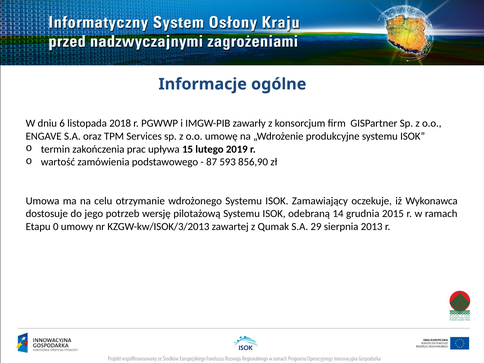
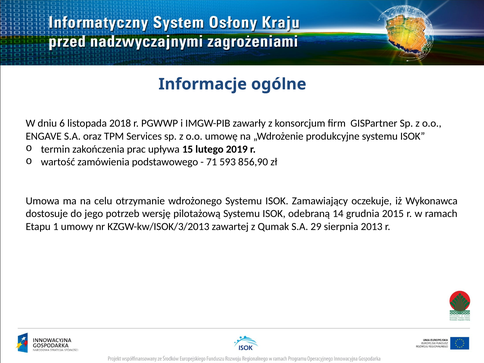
87: 87 -> 71
0: 0 -> 1
